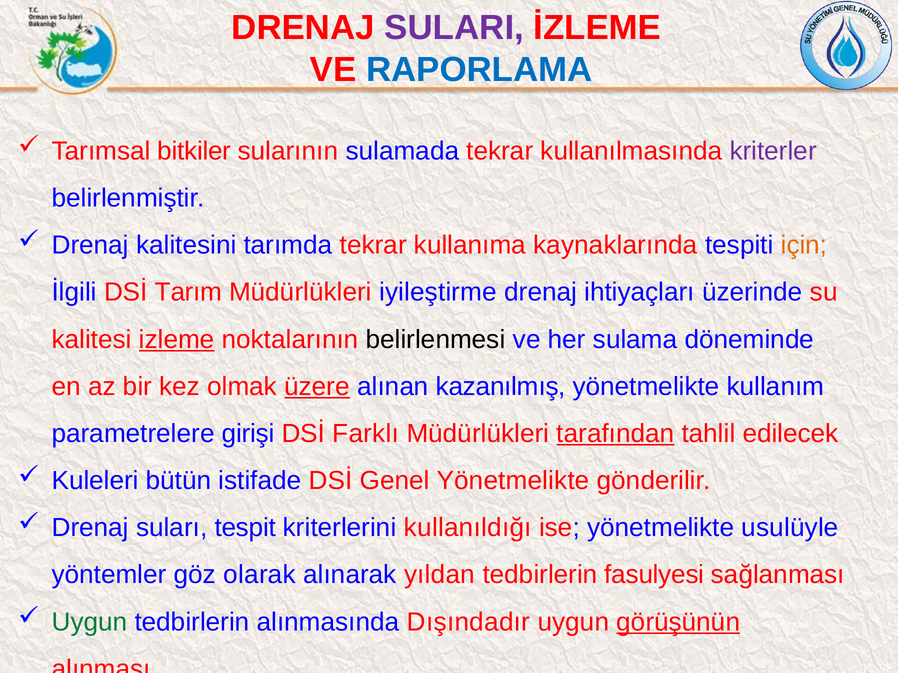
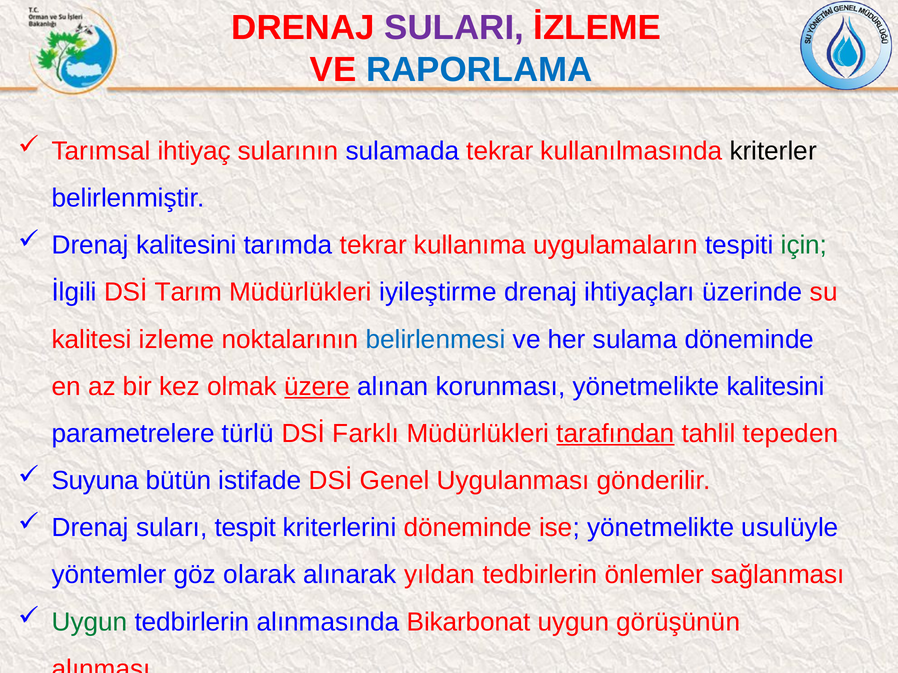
bitkiler: bitkiler -> ihtiyaç
kriterler colour: purple -> black
kaynaklarında: kaynaklarında -> uygulamaların
için colour: orange -> green
izleme underline: present -> none
belirlenmesi colour: black -> blue
kazanılmış: kazanılmış -> korunması
yönetmelikte kullanım: kullanım -> kalitesini
girişi: girişi -> türlü
edilecek: edilecek -> tepeden
Kuleleri: Kuleleri -> Suyuna
Genel Yönetmelikte: Yönetmelikte -> Uygulanması
kriterlerini kullanıldığı: kullanıldığı -> döneminde
fasulyesi: fasulyesi -> önlemler
Dışındadır: Dışındadır -> Bikarbonat
görüşünün underline: present -> none
